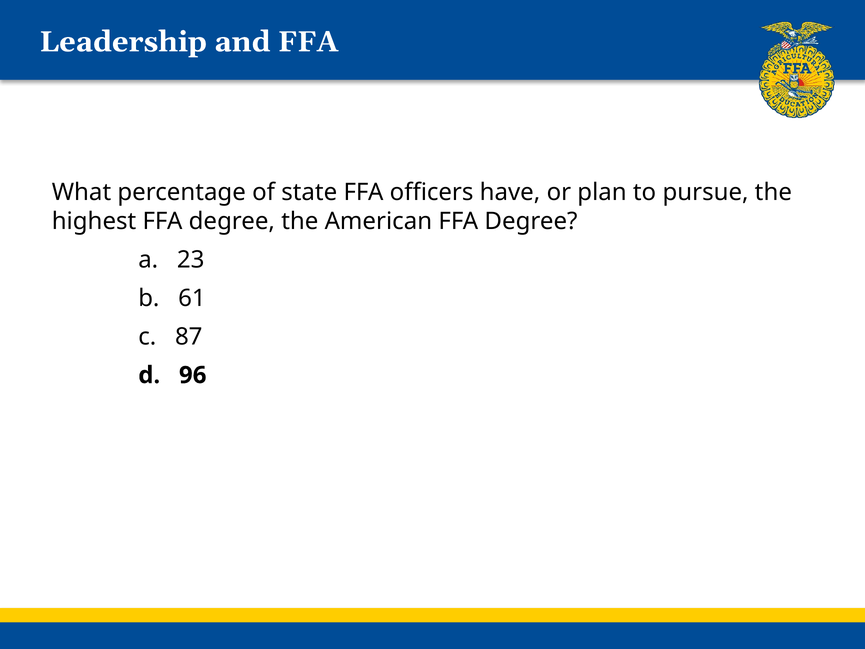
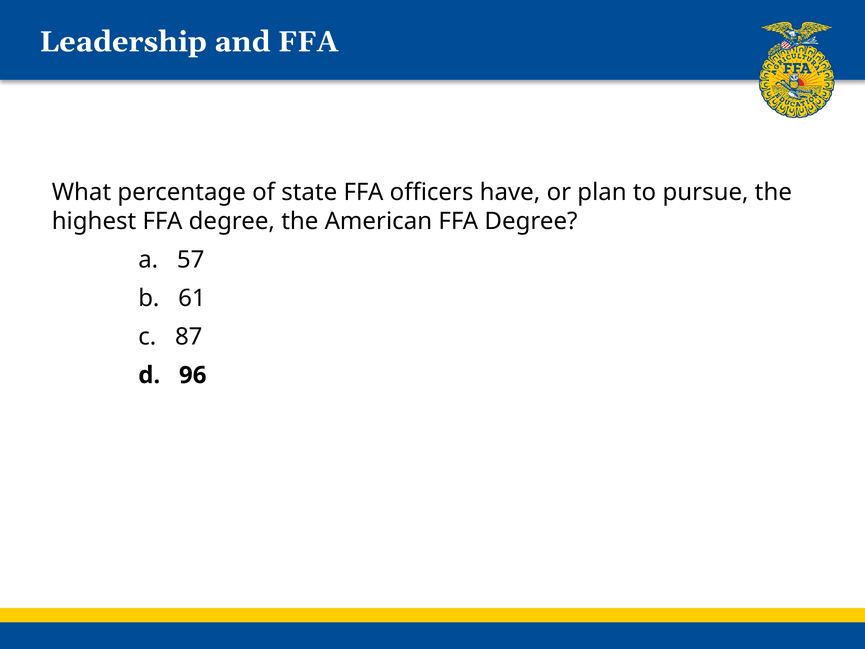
23: 23 -> 57
